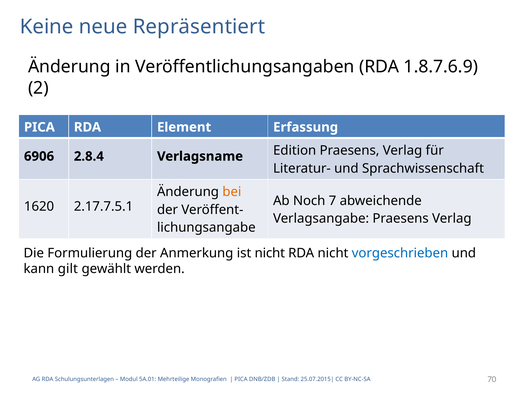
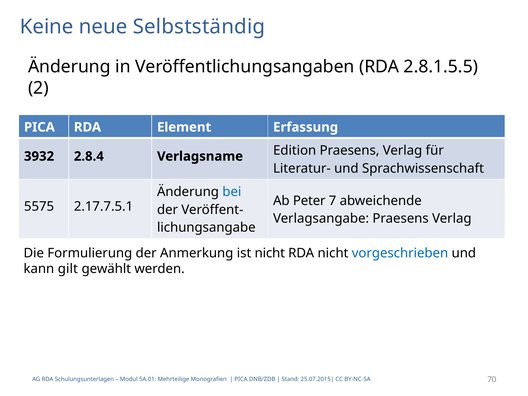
Repräsentiert: Repräsentiert -> Selbstständig
1.8.7.6.9: 1.8.7.6.9 -> 2.8.1.5.5
6906: 6906 -> 3932
bei colour: orange -> blue
Noch: Noch -> Peter
1620: 1620 -> 5575
